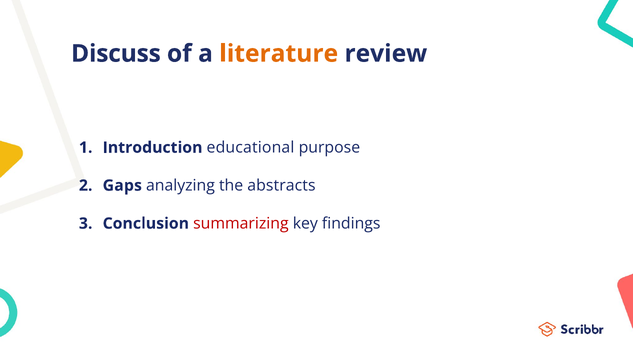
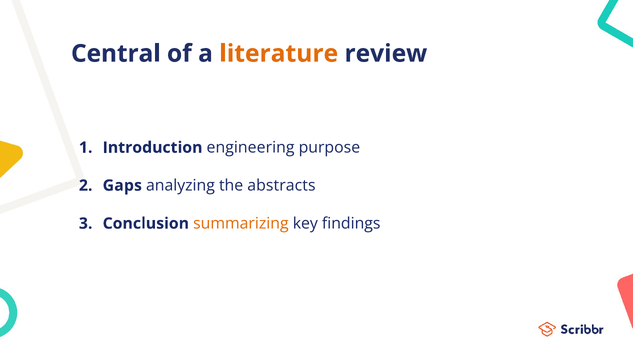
Discuss: Discuss -> Central
educational: educational -> engineering
summarizing colour: red -> orange
